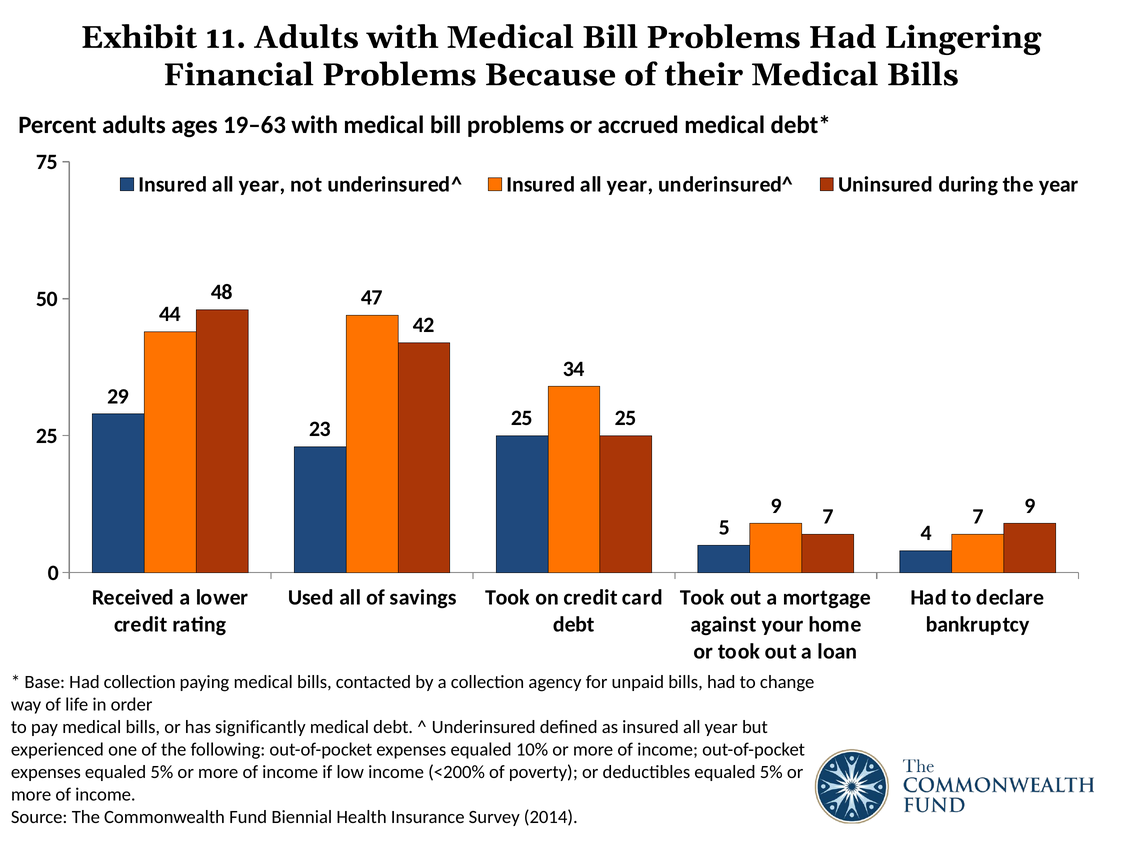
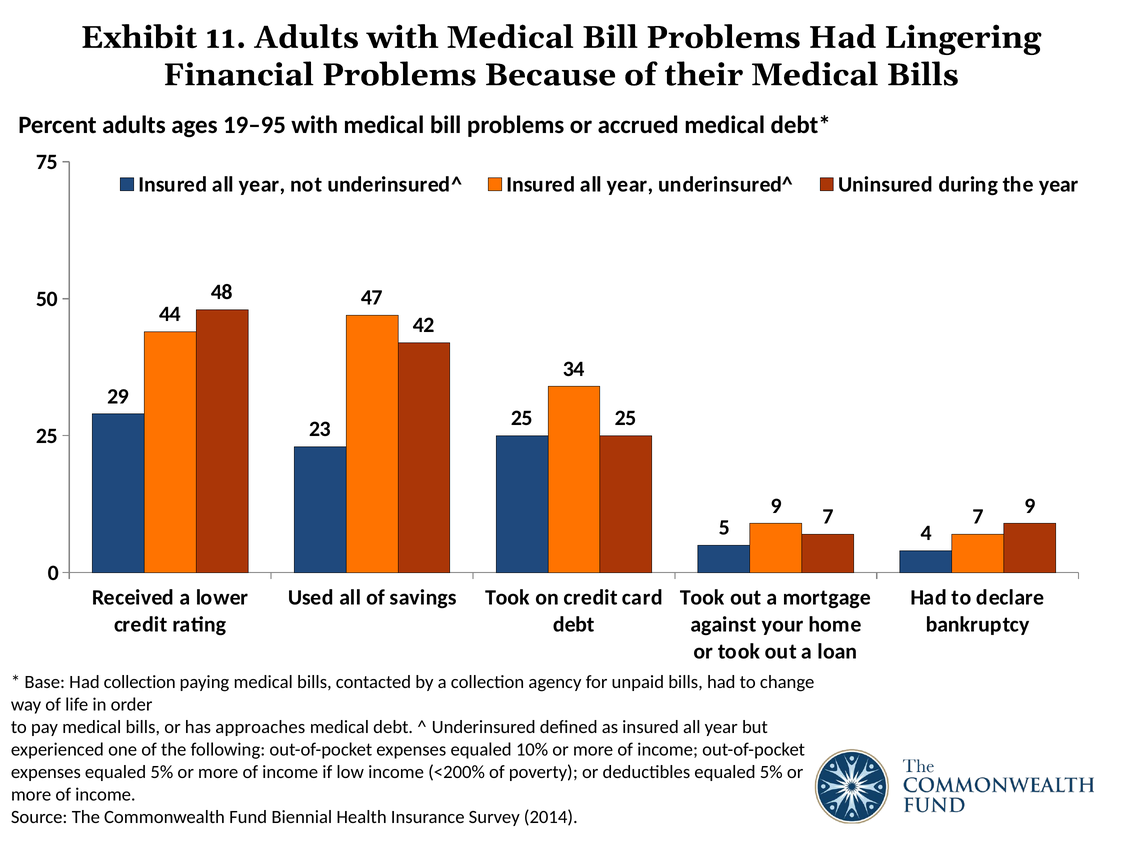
19–63: 19–63 -> 19–95
significantly: significantly -> approaches
